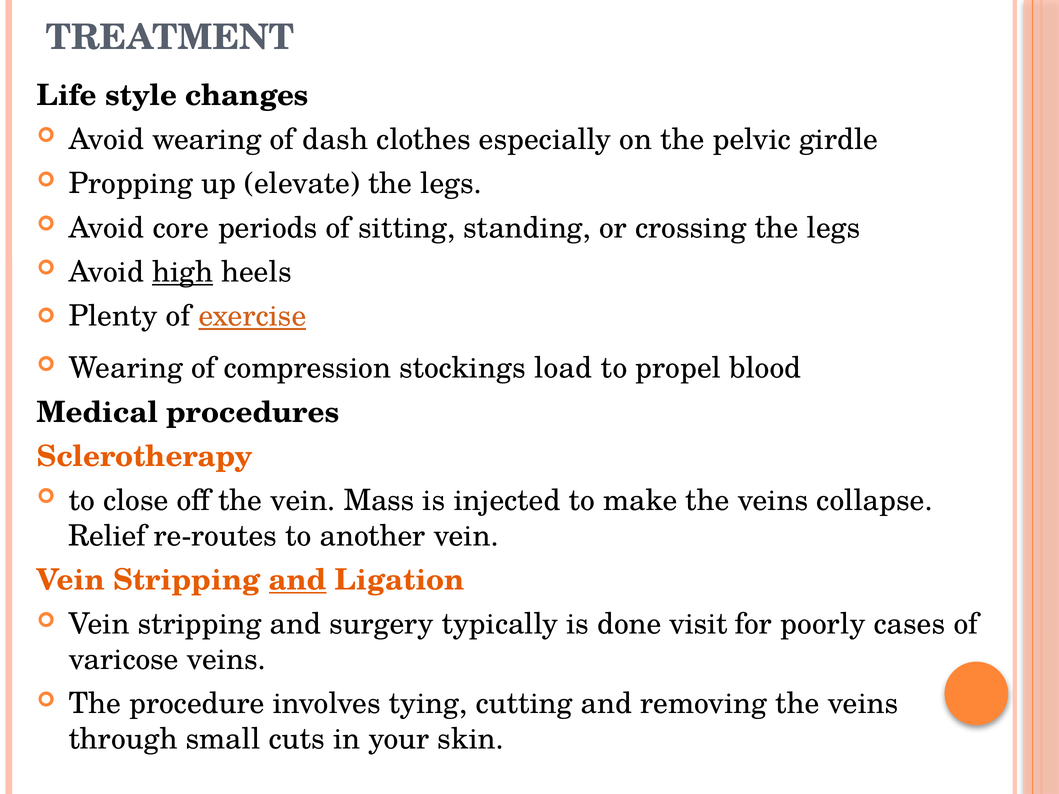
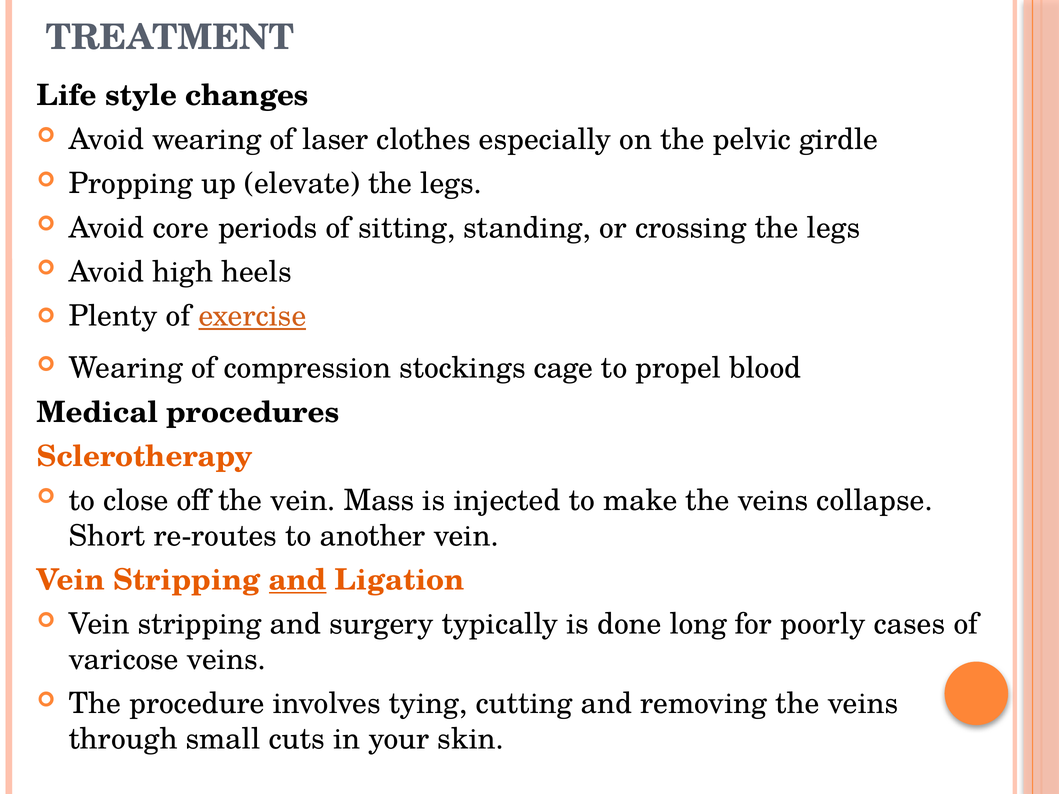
dash: dash -> laser
high underline: present -> none
load: load -> cage
Relief: Relief -> Short
visit: visit -> long
